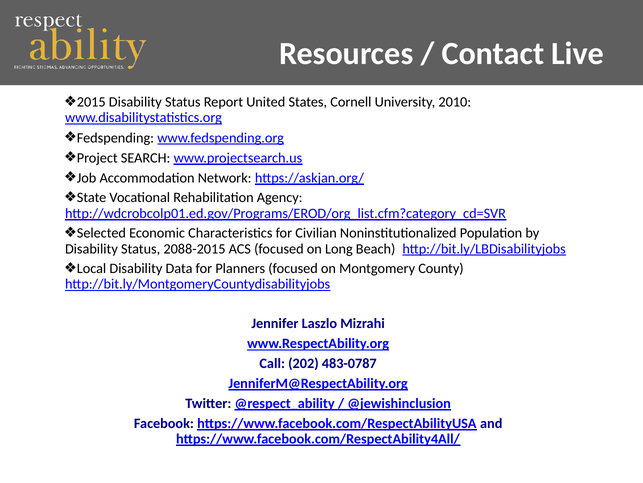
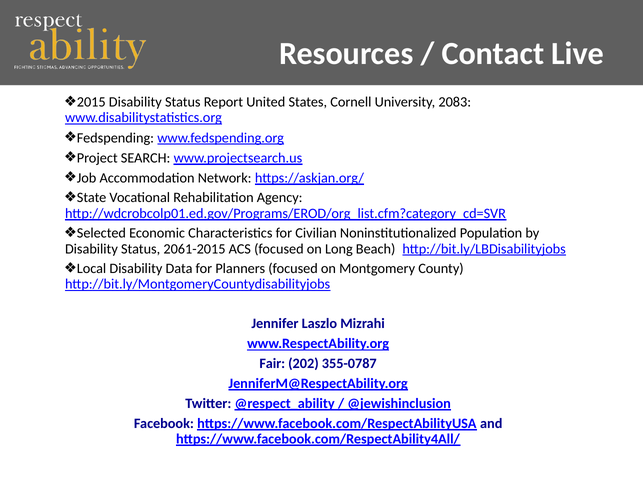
2010: 2010 -> 2083
2088-2015: 2088-2015 -> 2061-2015
Call: Call -> Fair
483-0787: 483-0787 -> 355-0787
